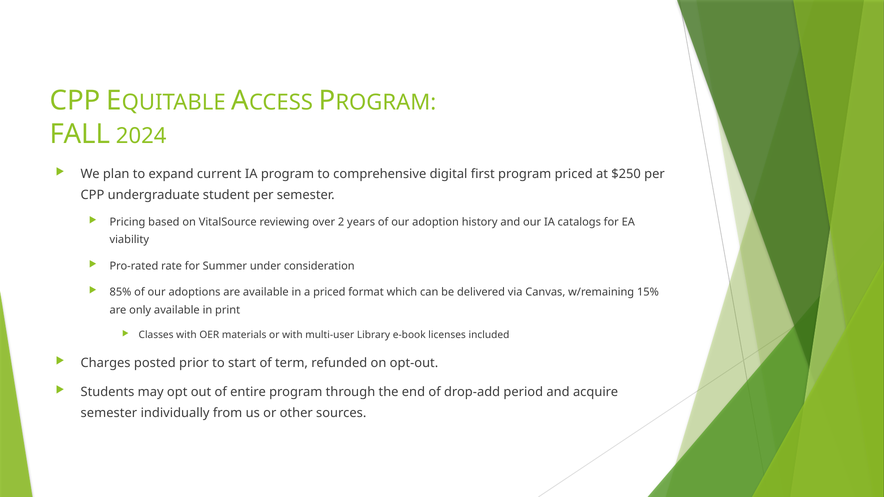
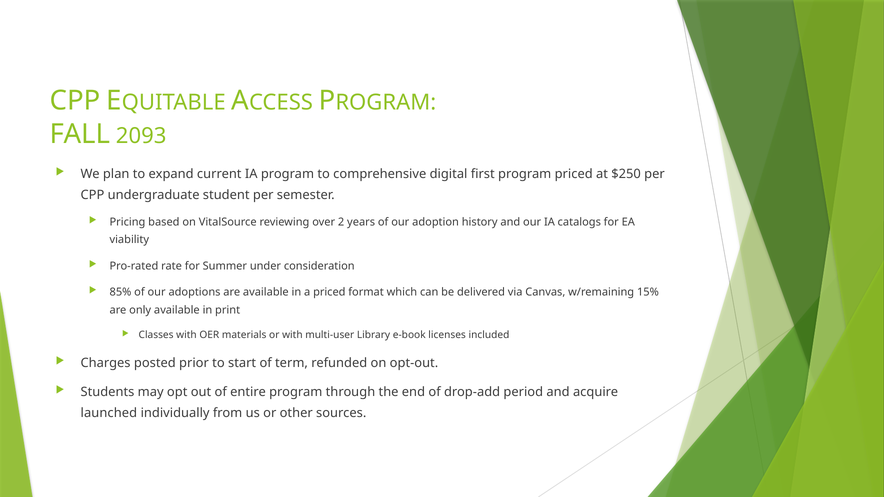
2024: 2024 -> 2093
semester at (109, 413): semester -> launched
